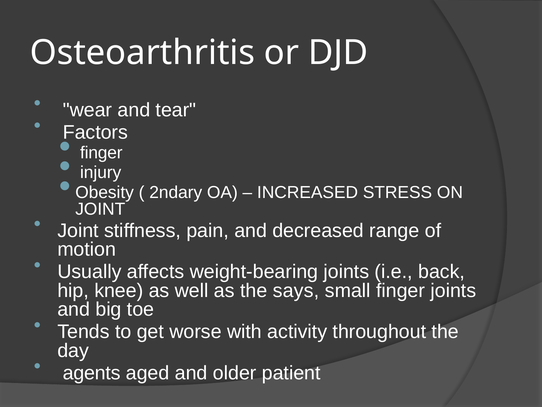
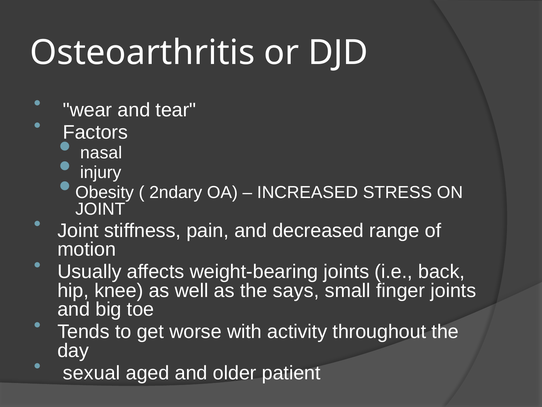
finger at (101, 153): finger -> nasal
agents: agents -> sexual
